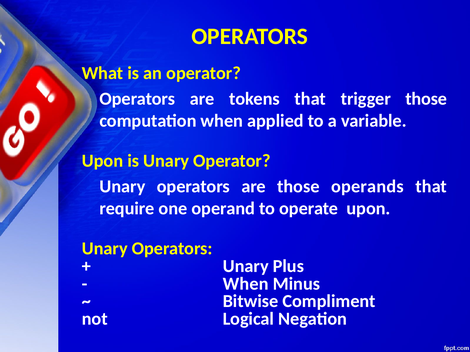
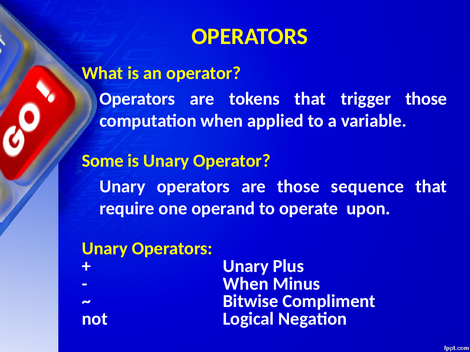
Upon at (103, 161): Upon -> Some
operands: operands -> sequence
